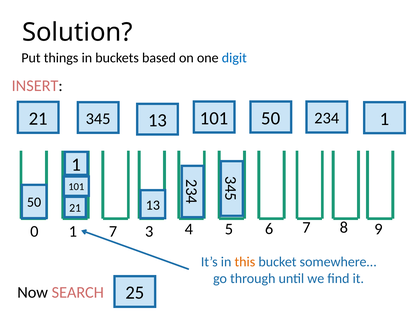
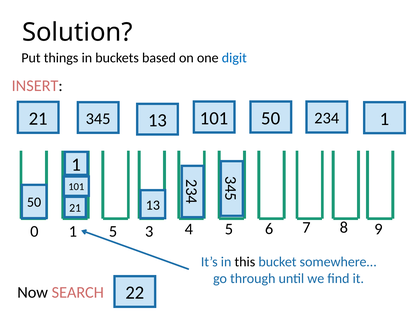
1 7: 7 -> 5
this colour: orange -> black
25: 25 -> 22
